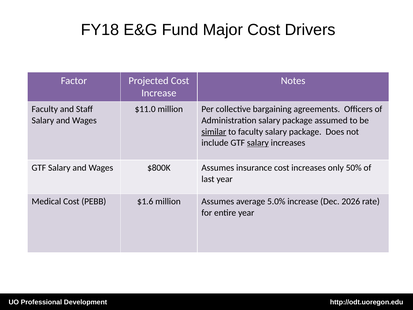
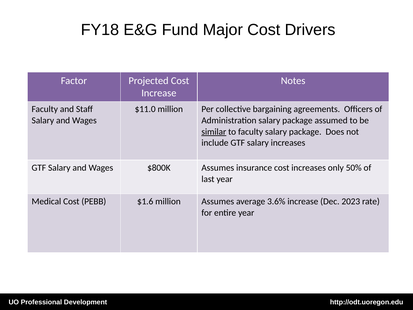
salary at (258, 143) underline: present -> none
5.0%: 5.0% -> 3.6%
2026: 2026 -> 2023
